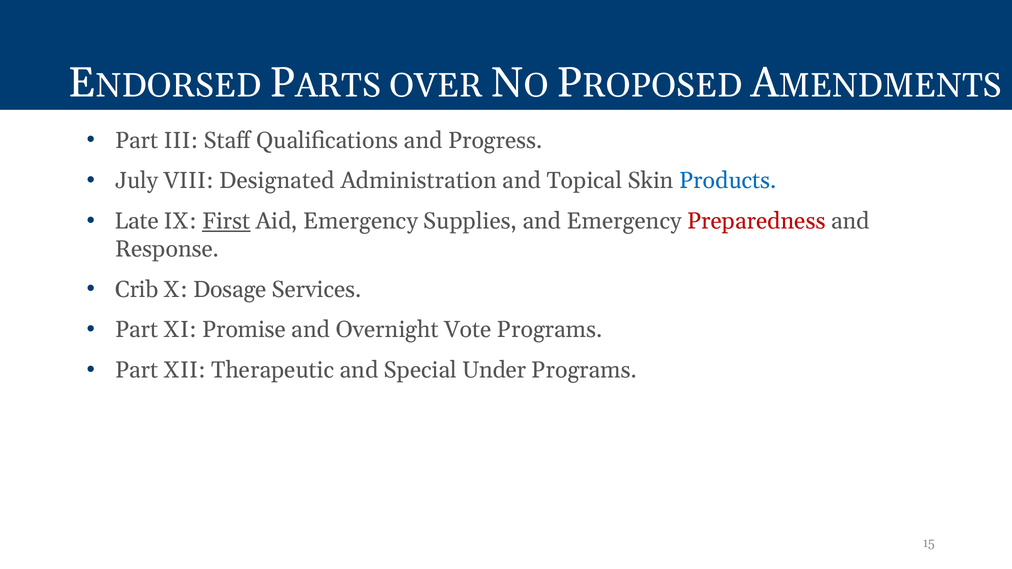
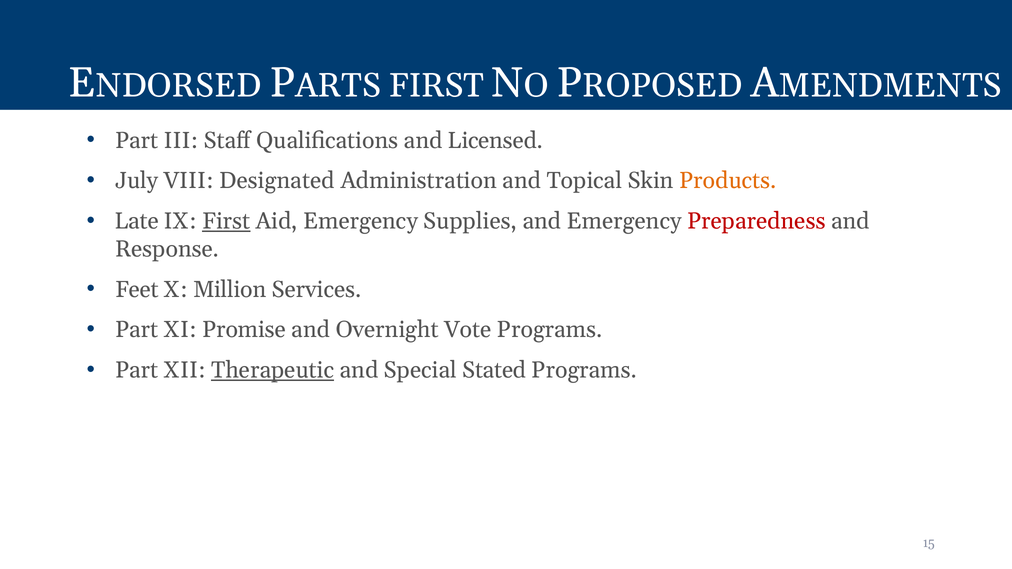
OVER at (436, 86): OVER -> FIRST
Progress: Progress -> Licensed
Products colour: blue -> orange
Crib: Crib -> Feet
Dosage: Dosage -> Million
Therapeutic underline: none -> present
Under: Under -> Stated
